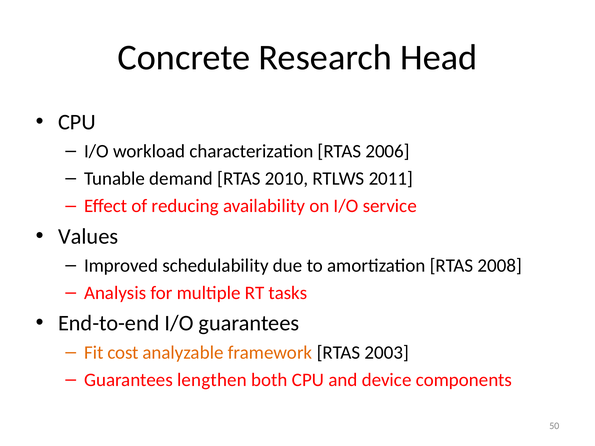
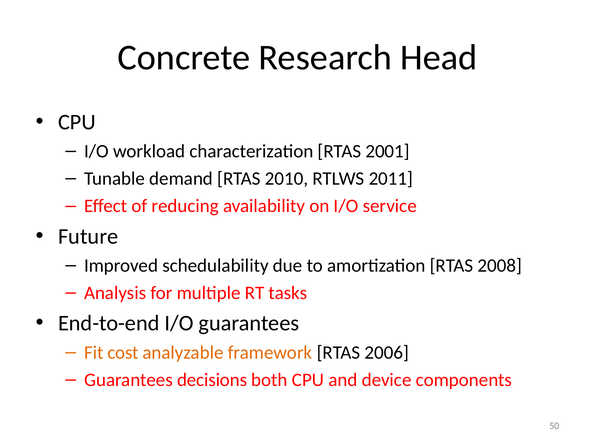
2006: 2006 -> 2001
Values: Values -> Future
2003: 2003 -> 2006
lengthen: lengthen -> decisions
